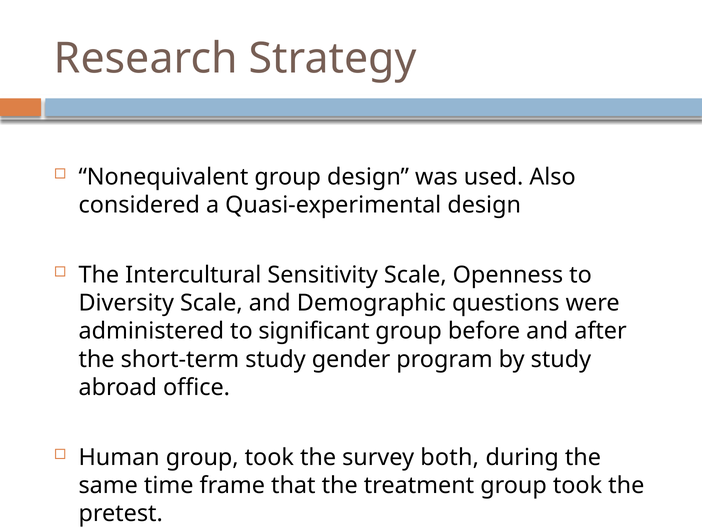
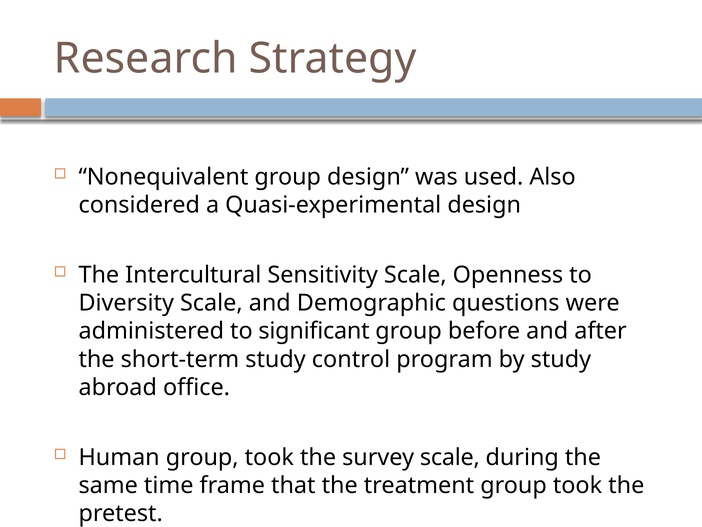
gender: gender -> control
survey both: both -> scale
